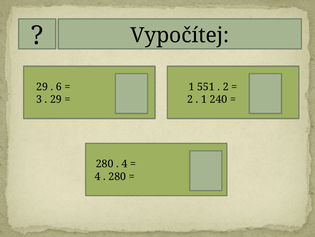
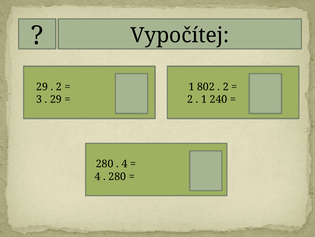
6 at (59, 87): 6 -> 2
551: 551 -> 802
